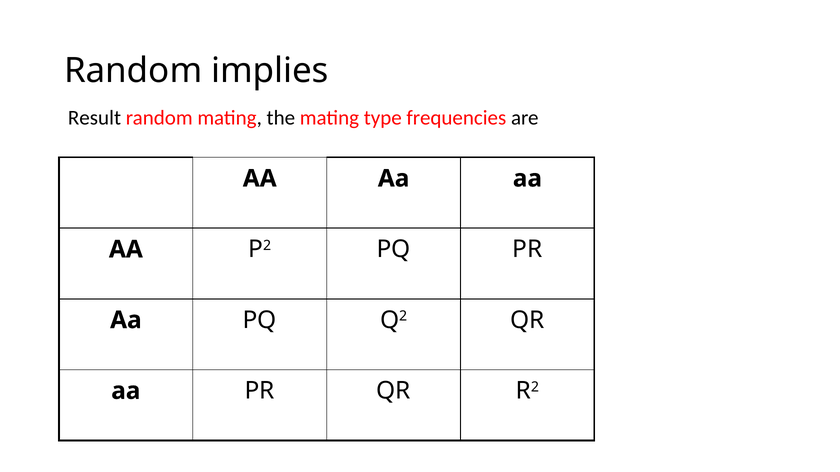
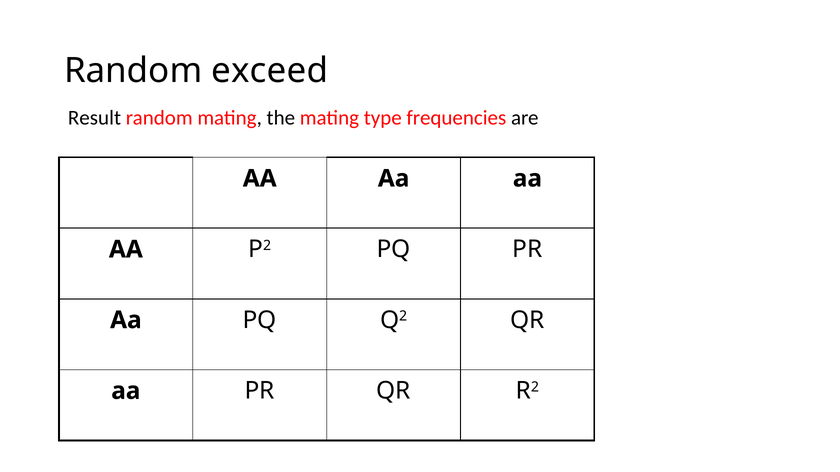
implies: implies -> exceed
